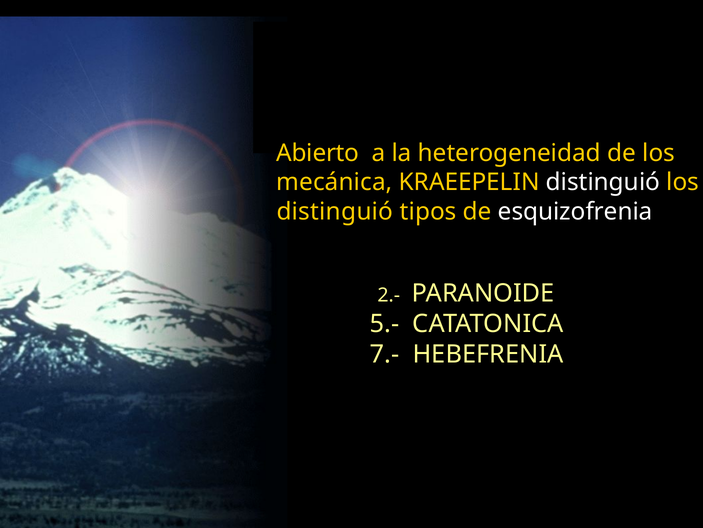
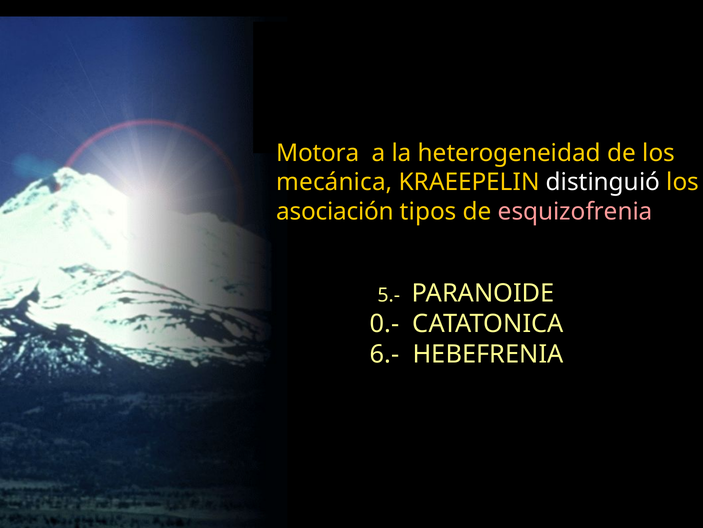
Abierto: Abierto -> Motora
distinguió at (335, 211): distinguió -> asociación
esquizofrenia colour: white -> pink
2.-: 2.- -> 5.-
5.-: 5.- -> 0.-
7.-: 7.- -> 6.-
